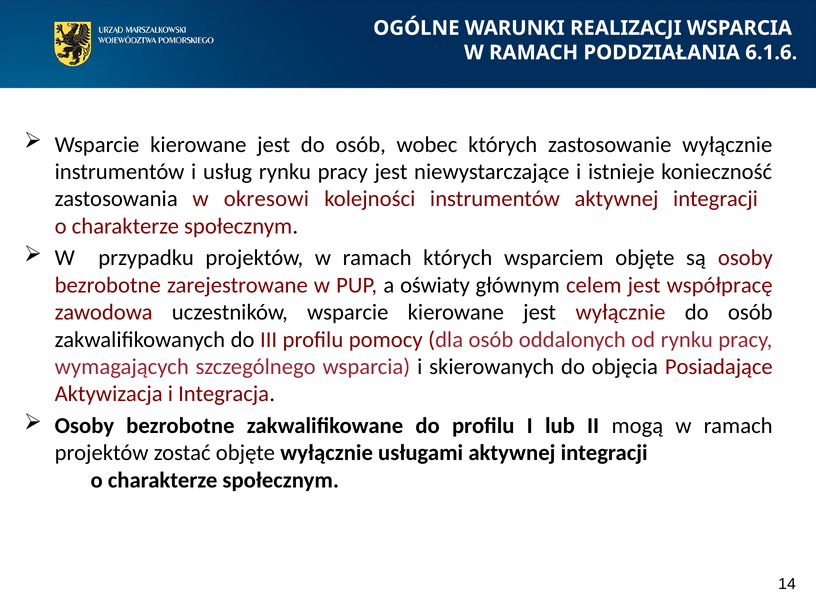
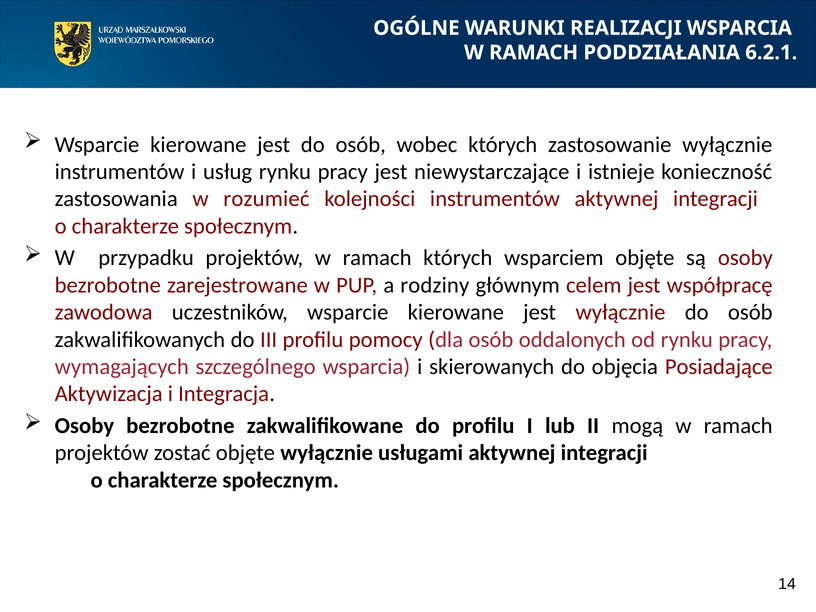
6.1.6: 6.1.6 -> 6.2.1
okresowi: okresowi -> rozumieć
oświaty: oświaty -> rodziny
